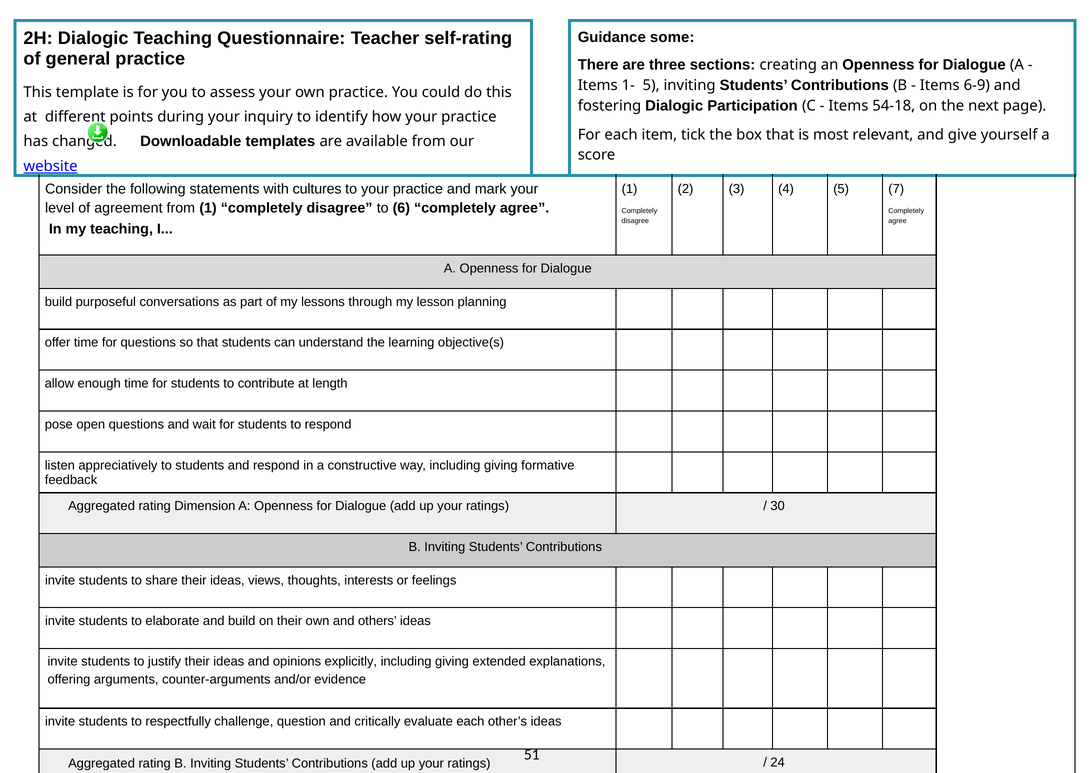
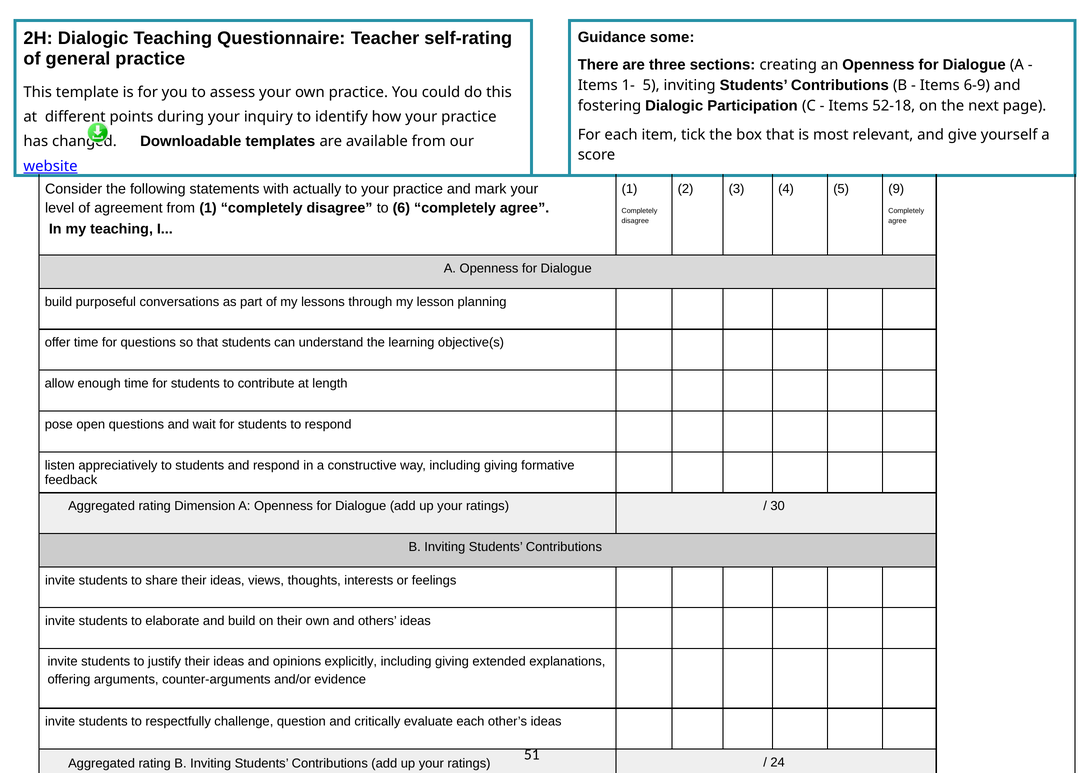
54-18: 54-18 -> 52-18
cultures: cultures -> actually
7: 7 -> 9
